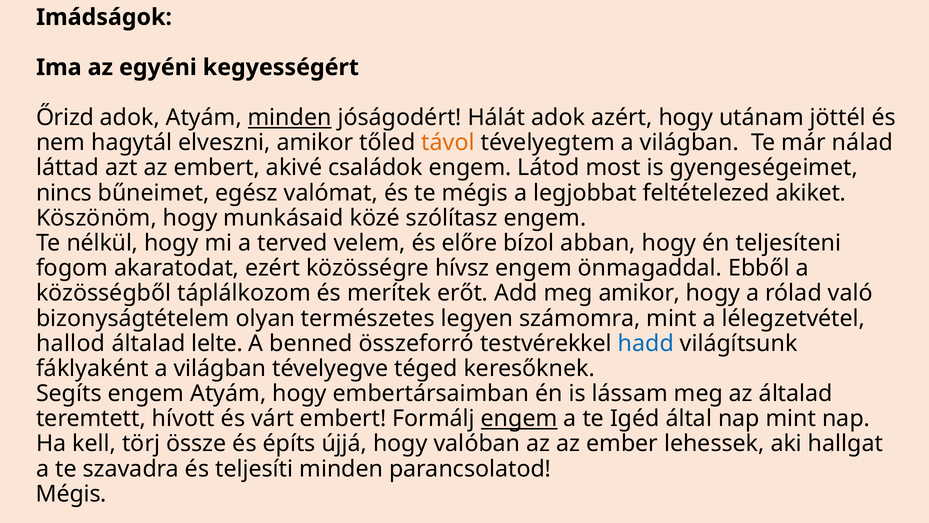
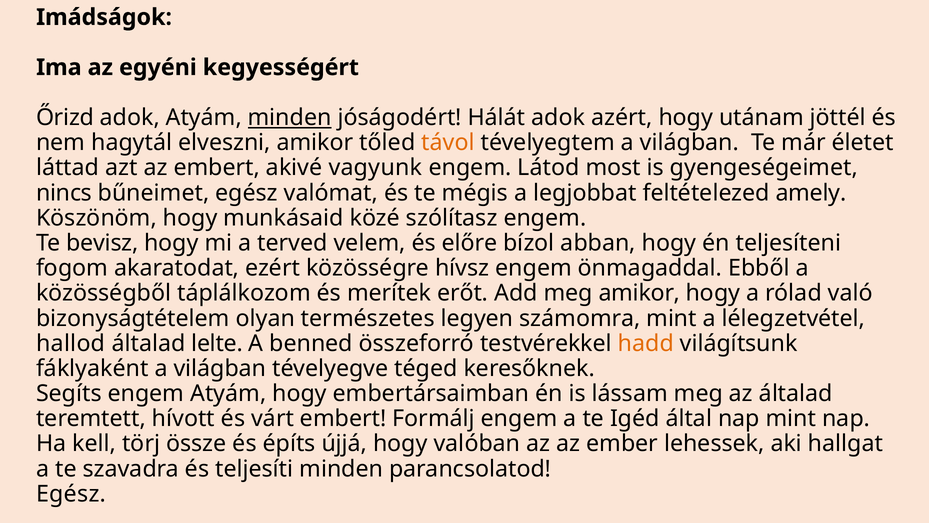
nálad: nálad -> életet
családok: családok -> vagyunk
akiket: akiket -> amely
nélkül: nélkül -> bevisz
hadd colour: blue -> orange
engem at (519, 418) underline: present -> none
Mégis at (71, 494): Mégis -> Egész
